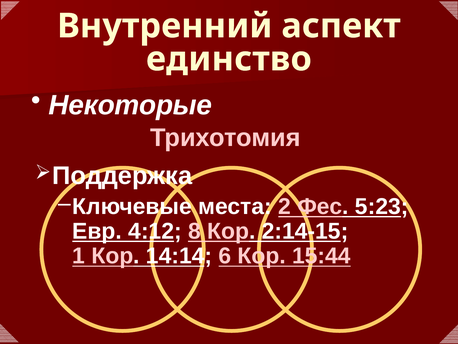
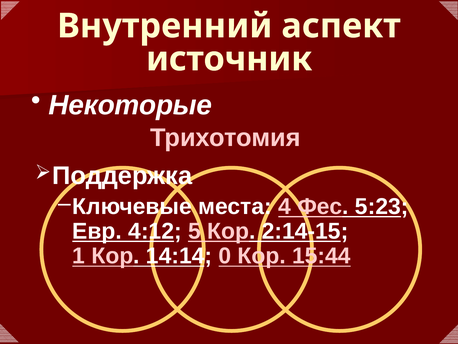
единство: единство -> источник
2: 2 -> 4
8: 8 -> 5
6: 6 -> 0
